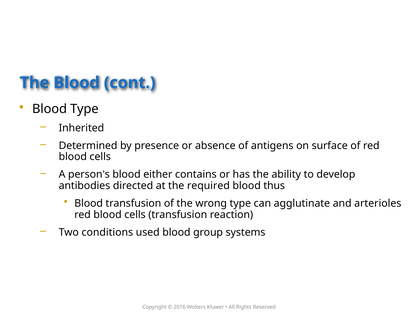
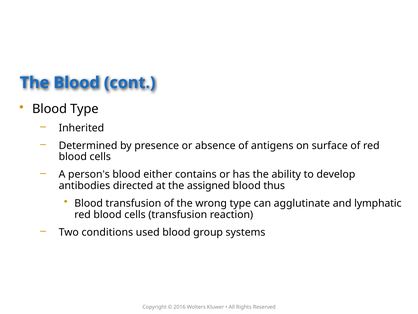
required: required -> assigned
arterioles: arterioles -> lymphatic
